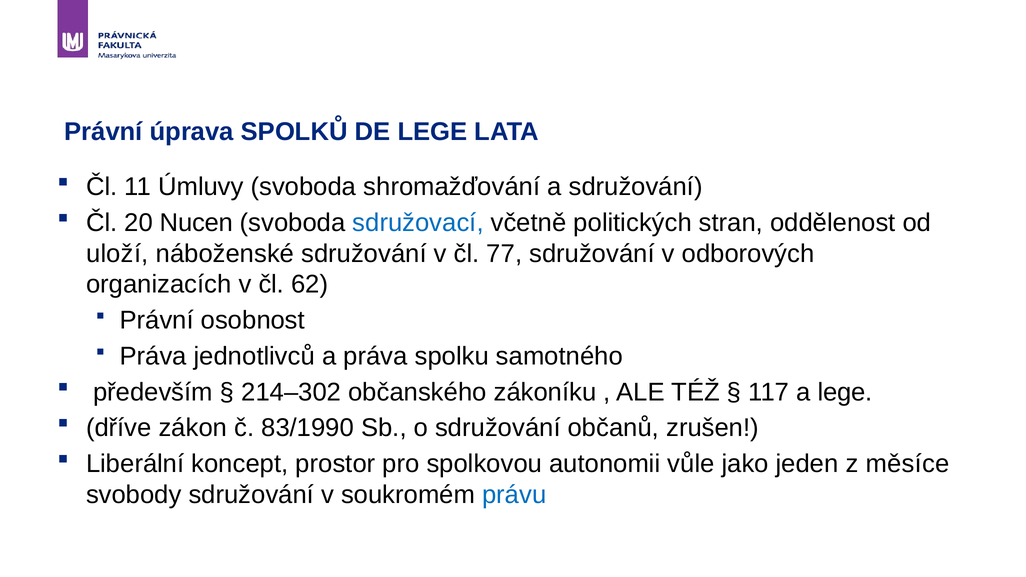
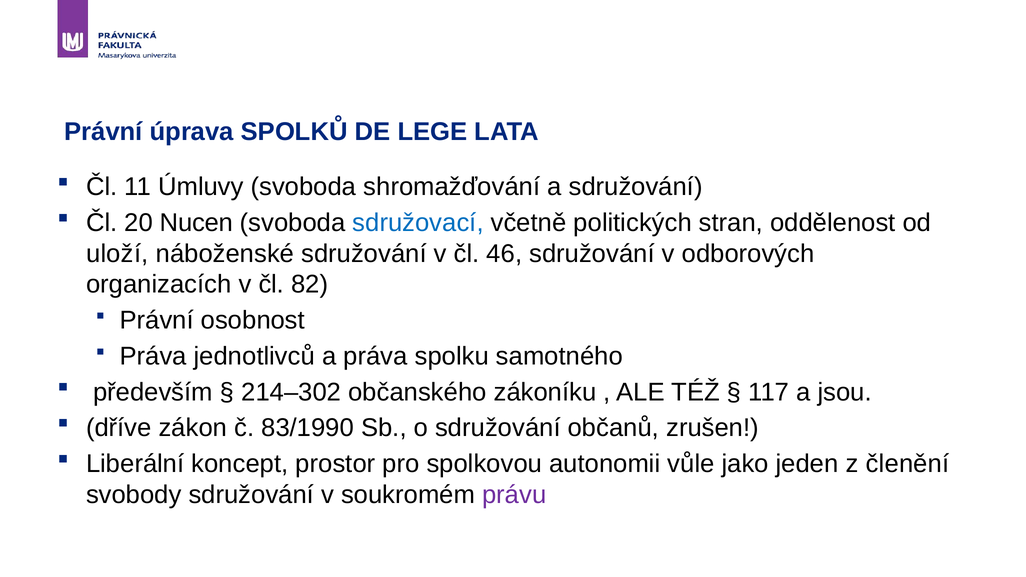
77: 77 -> 46
62: 62 -> 82
a lege: lege -> jsou
měsíce: měsíce -> členění
právu colour: blue -> purple
